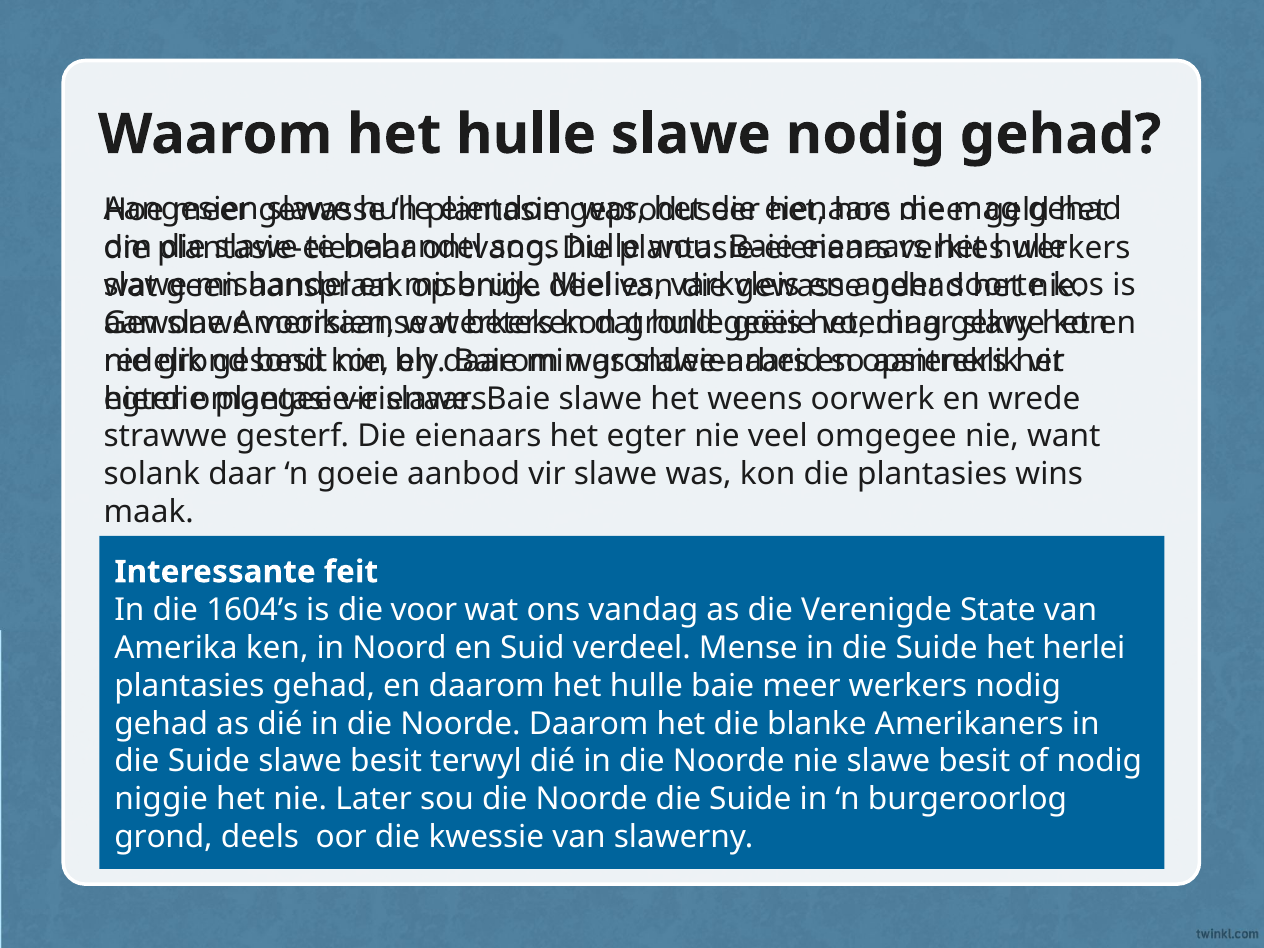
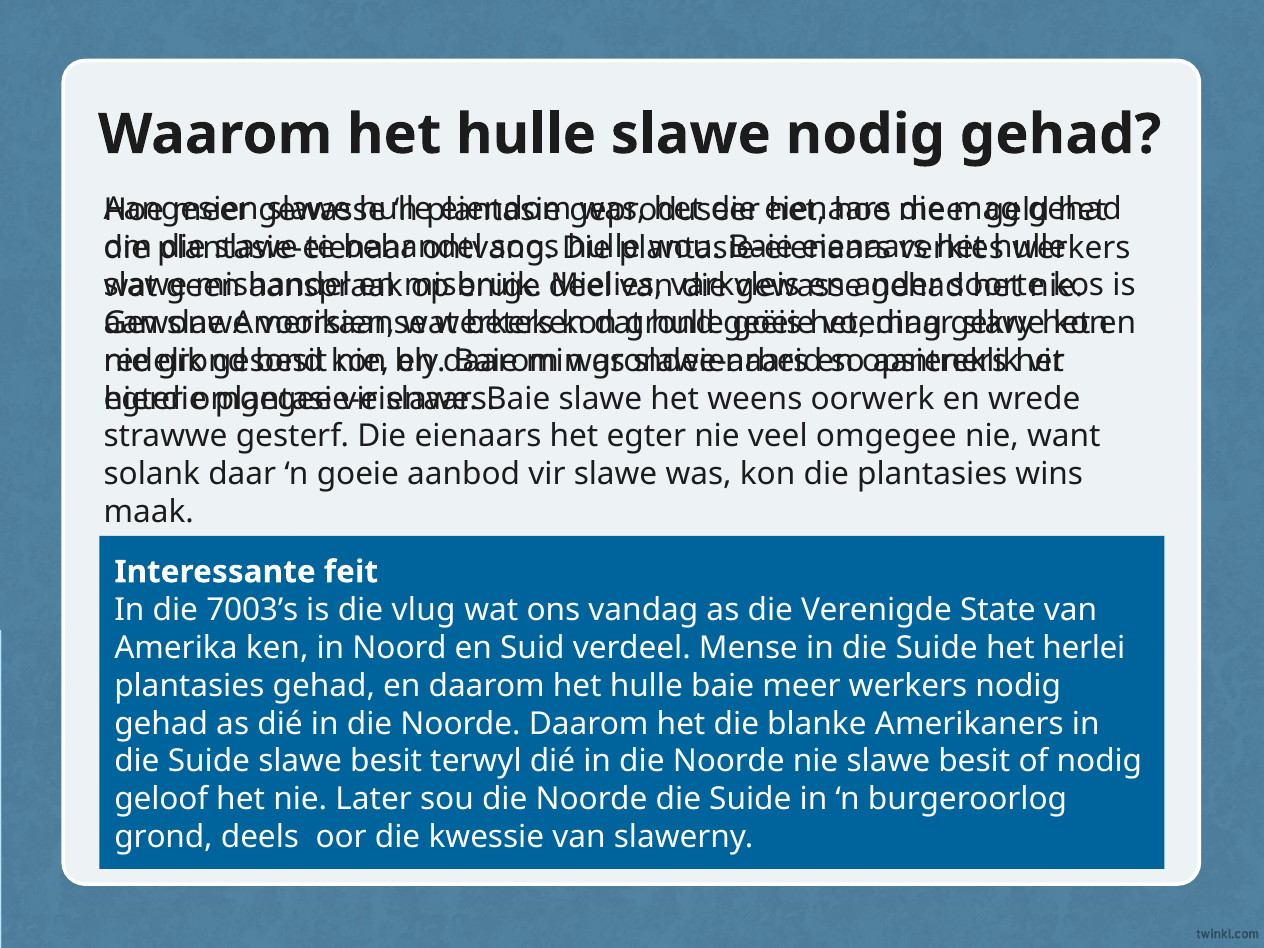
1604’s: 1604’s -> 7003’s
voor: voor -> vlug
niggie: niggie -> geloof
